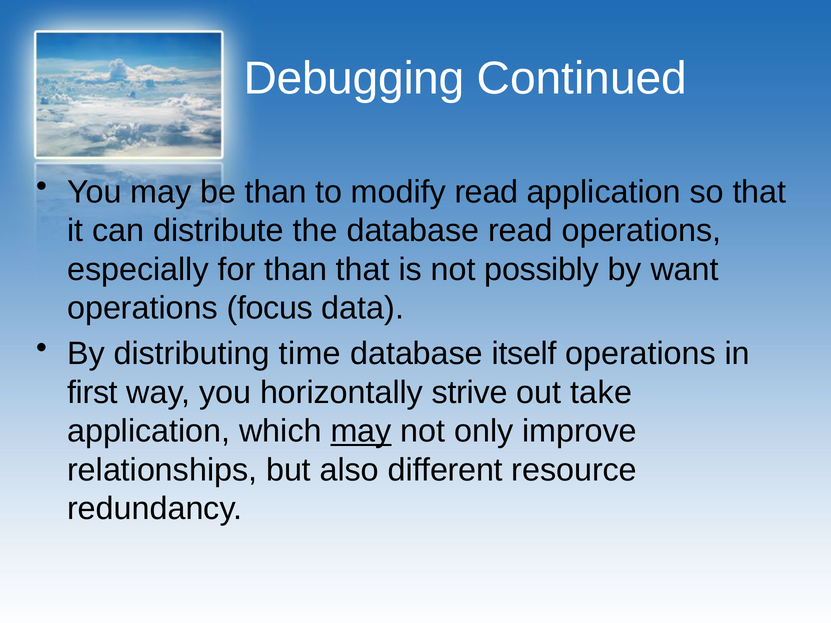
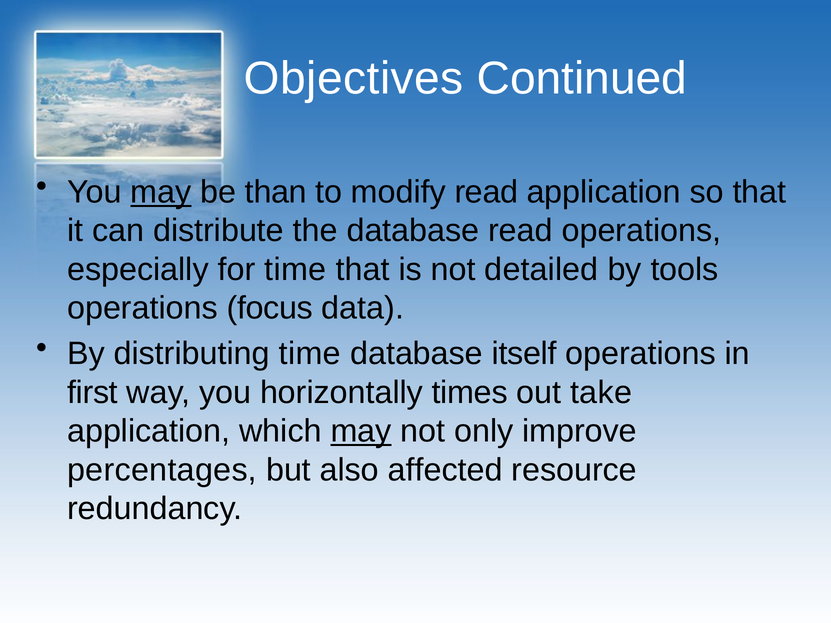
Debugging: Debugging -> Objectives
may at (161, 192) underline: none -> present
for than: than -> time
possibly: possibly -> detailed
want: want -> tools
strive: strive -> times
relationships: relationships -> percentages
different: different -> affected
